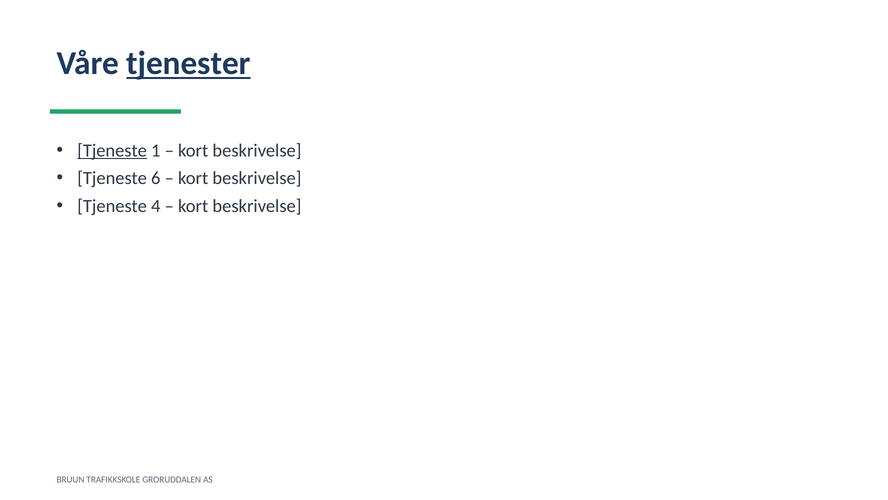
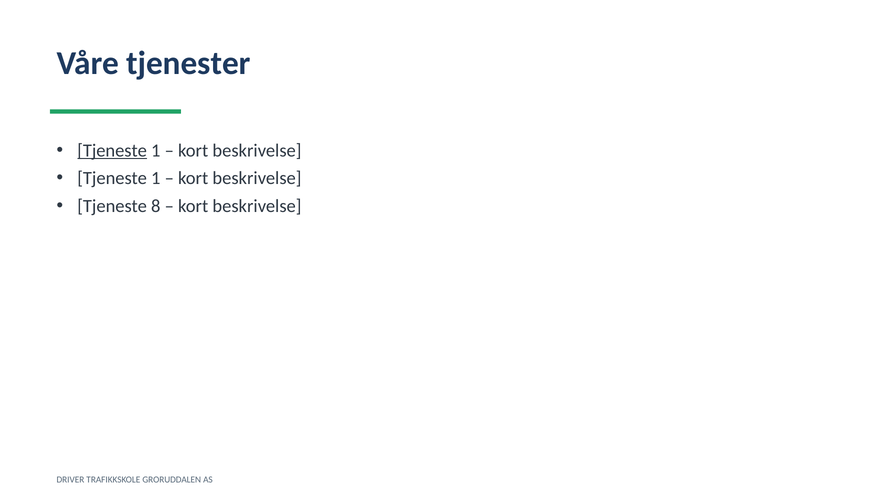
tjenester underline: present -> none
6 at (156, 178): 6 -> 1
4: 4 -> 8
BRUUN: BRUUN -> DRIVER
